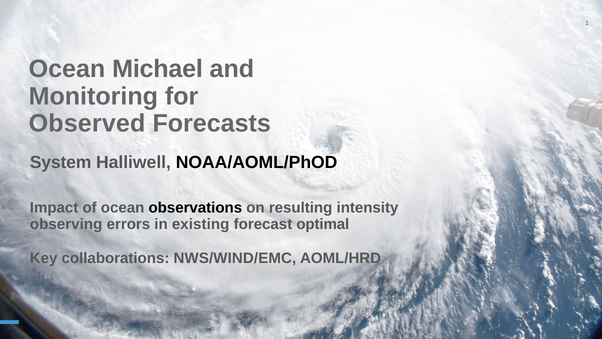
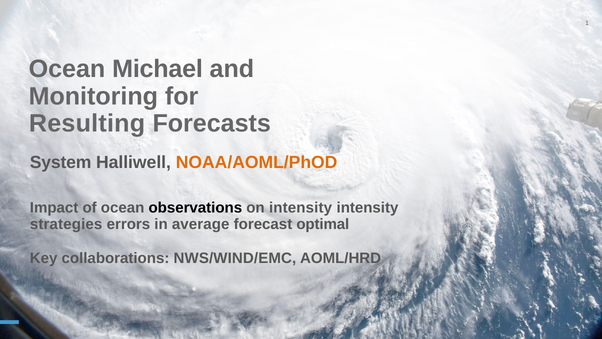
Observed: Observed -> Resulting
NOAA/AOML/PhOD colour: black -> orange
on resulting: resulting -> intensity
observing: observing -> strategies
existing: existing -> average
